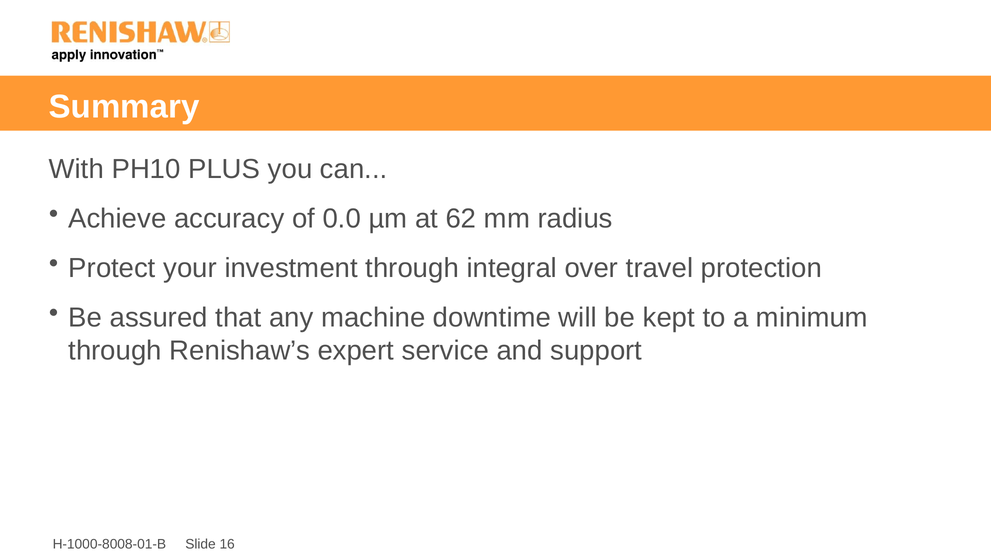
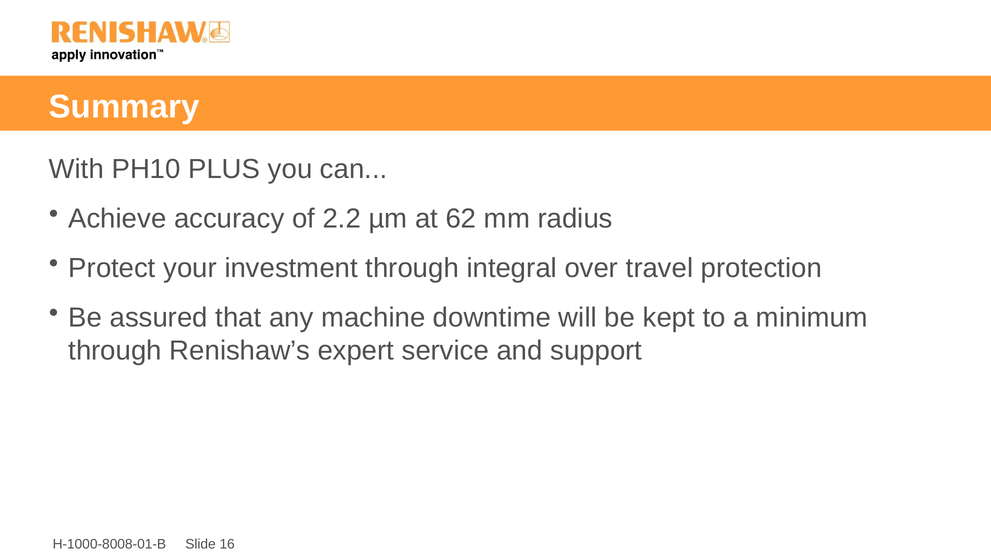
0.0: 0.0 -> 2.2
